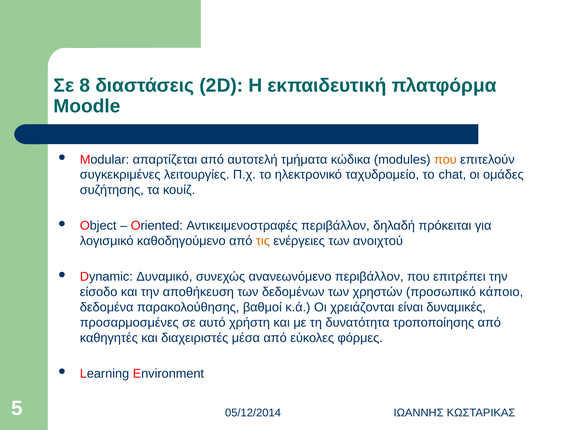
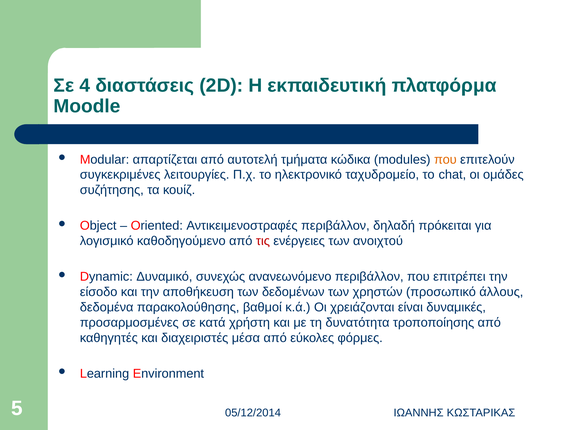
8: 8 -> 4
τις colour: orange -> red
κάποιο: κάποιο -> άλλους
αυτό: αυτό -> κατά
